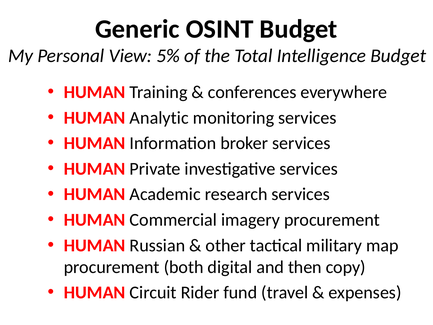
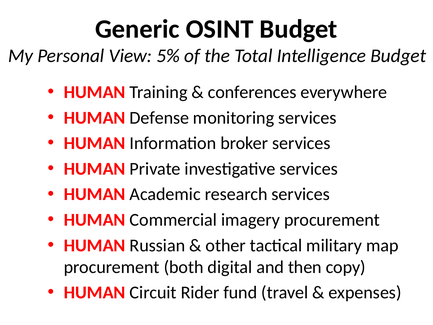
Analytic: Analytic -> Defense
